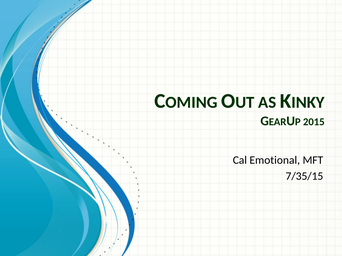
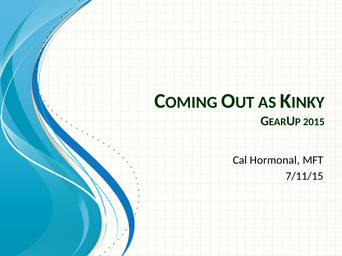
Emotional: Emotional -> Hormonal
7/35/15: 7/35/15 -> 7/11/15
